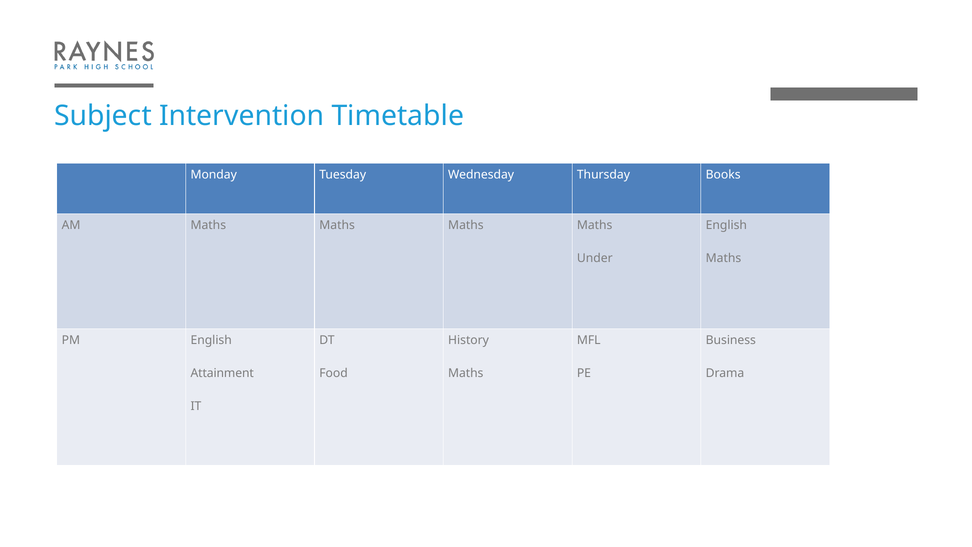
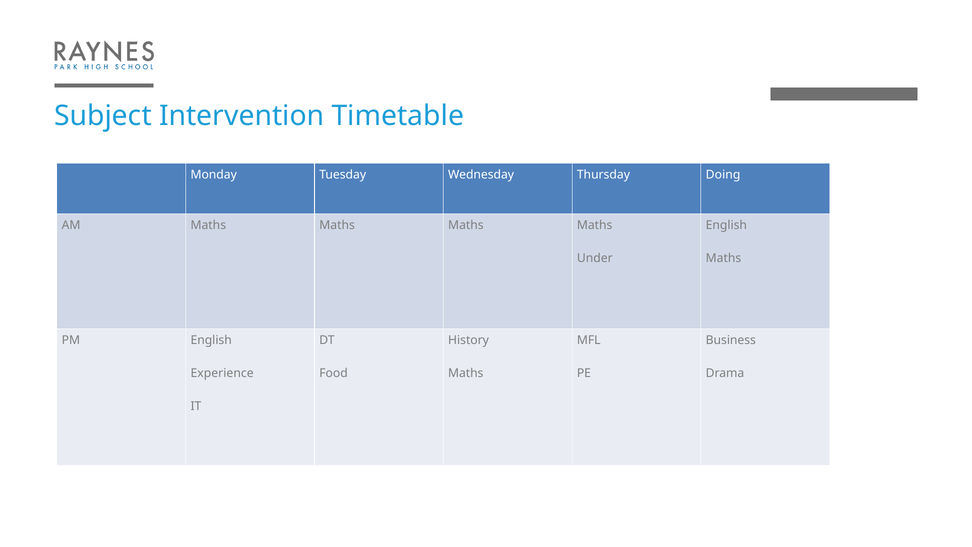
Books: Books -> Doing
Attainment: Attainment -> Experience
